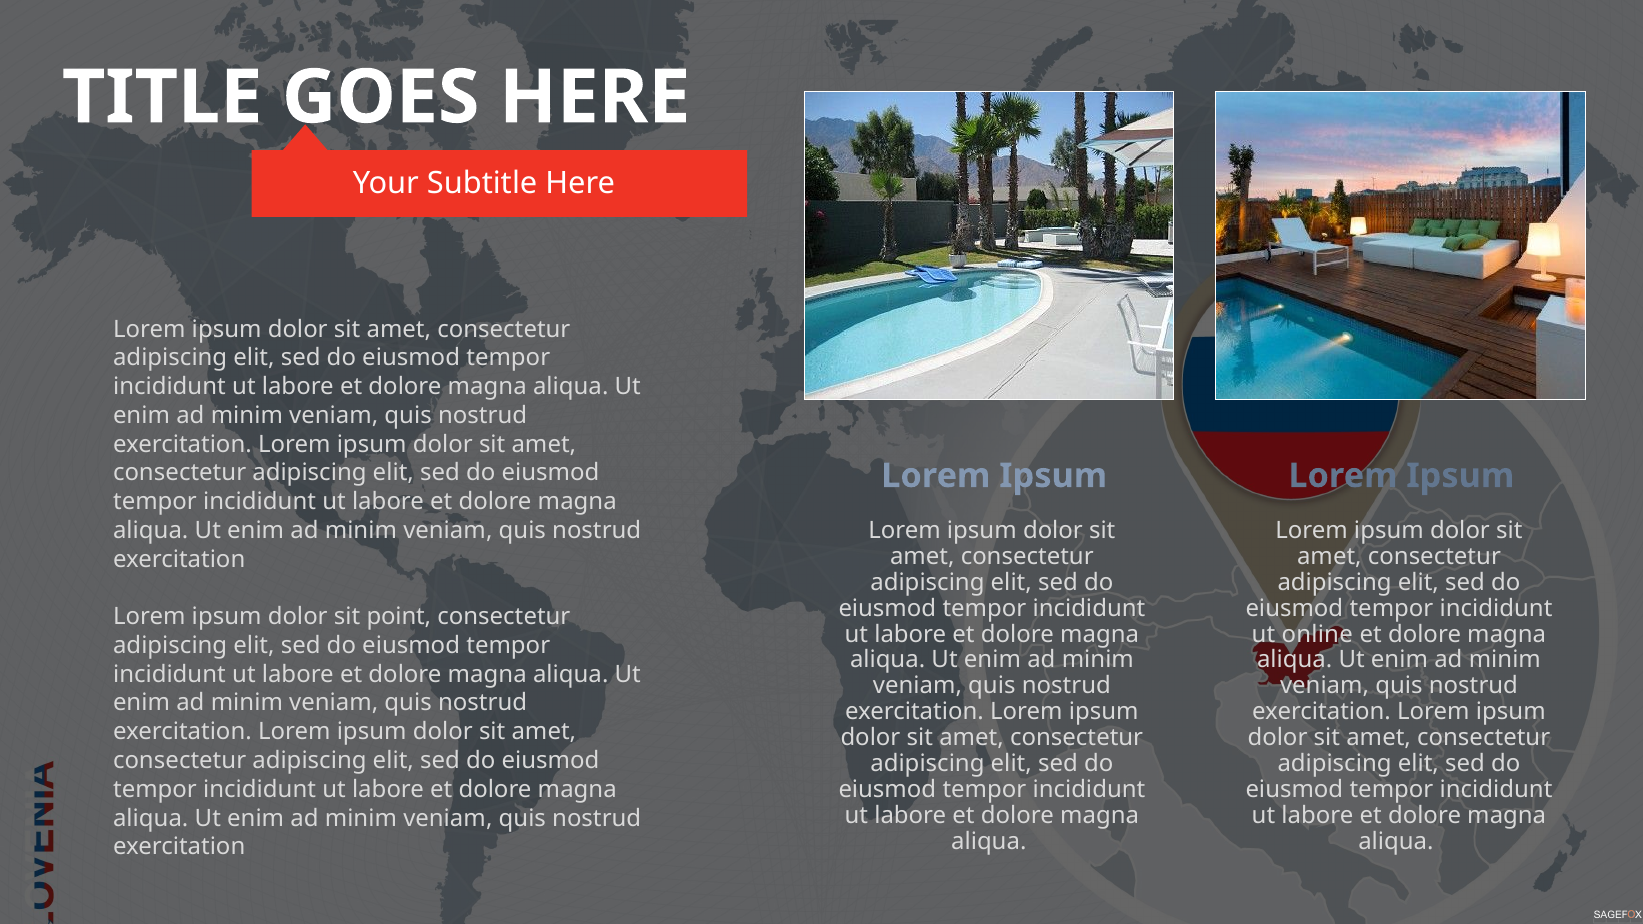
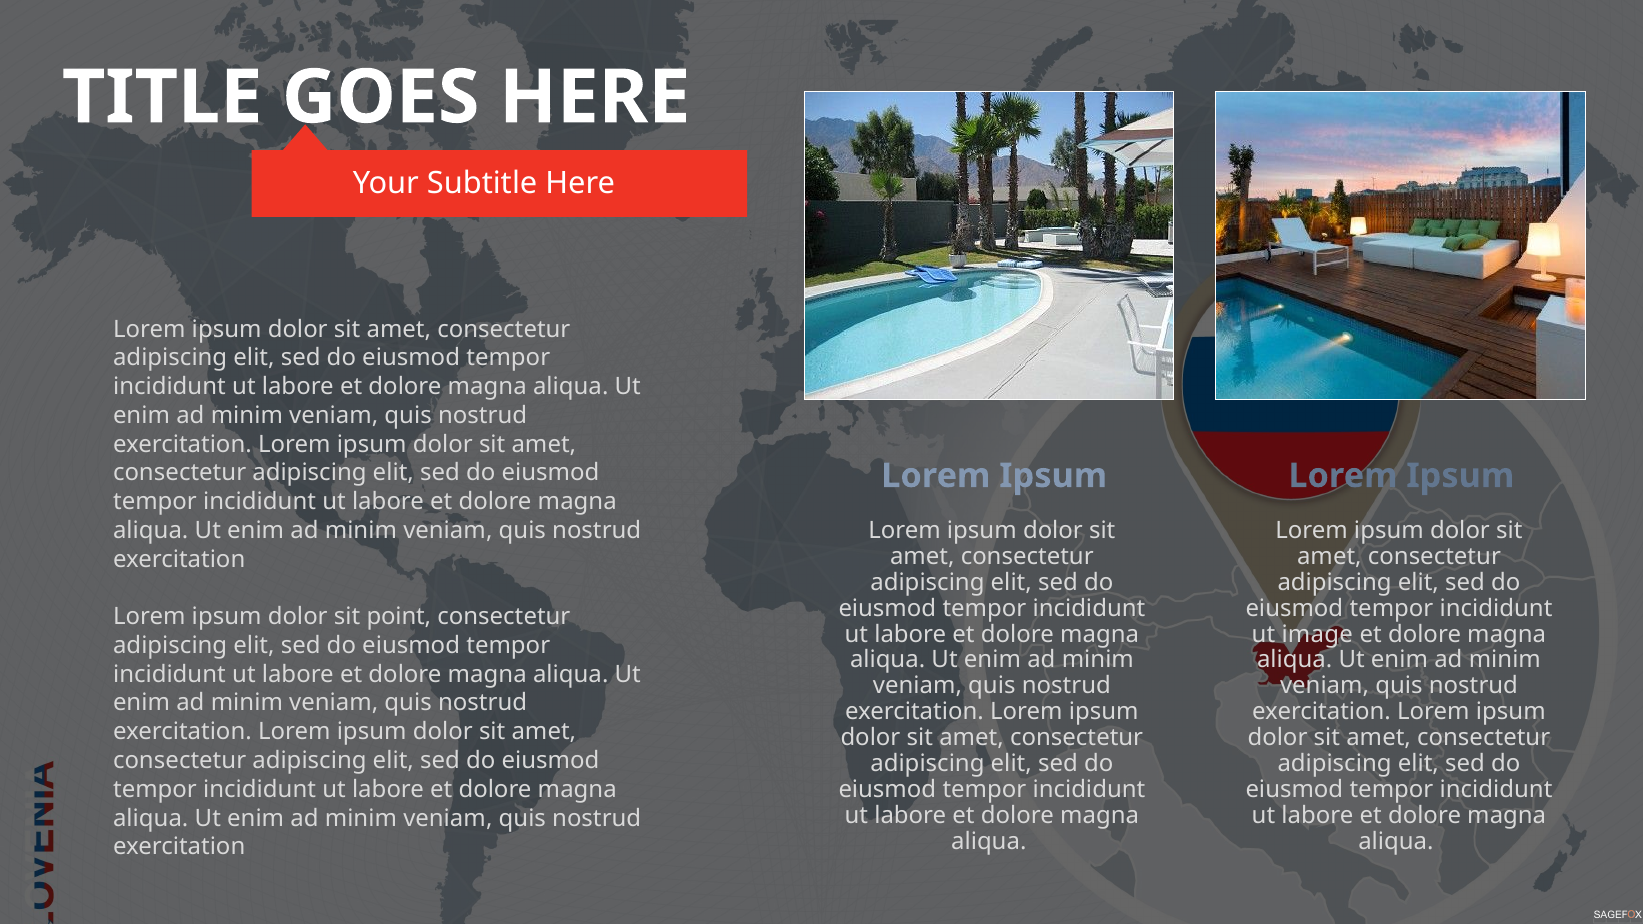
online: online -> image
